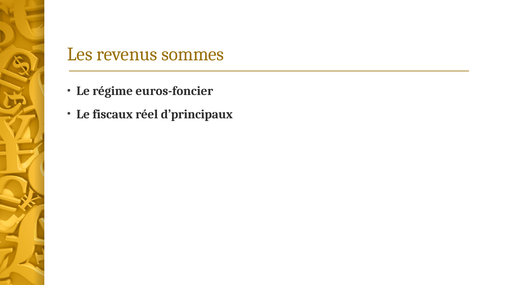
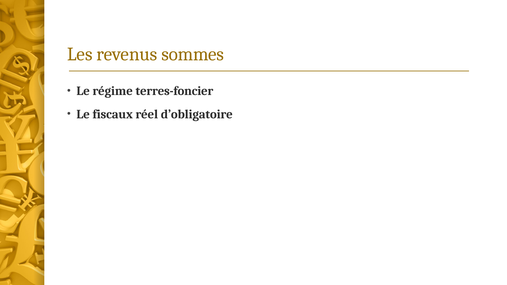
euros-foncier: euros-foncier -> terres-foncier
d’principaux: d’principaux -> d’obligatoire
